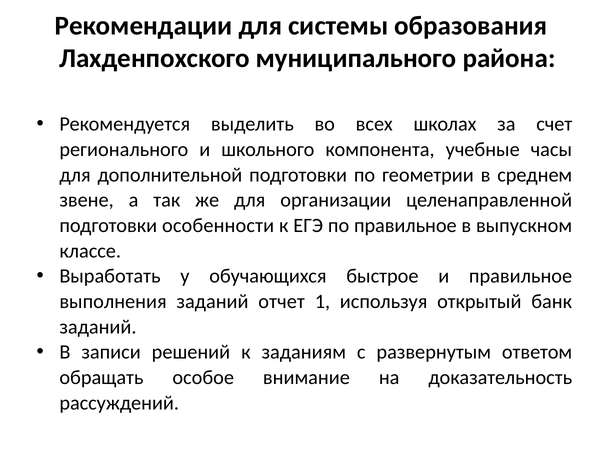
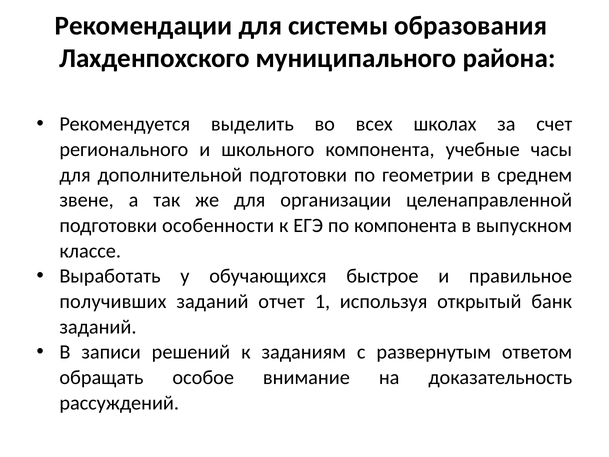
по правильное: правильное -> компонента
выполнения: выполнения -> получивших
